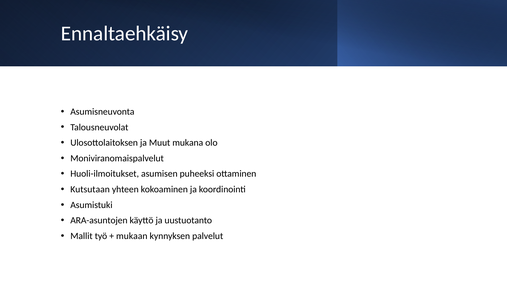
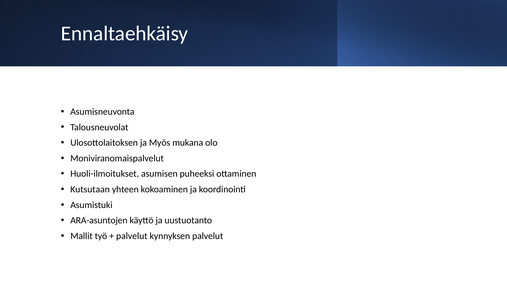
Muut: Muut -> Myös
mukaan at (132, 236): mukaan -> palvelut
